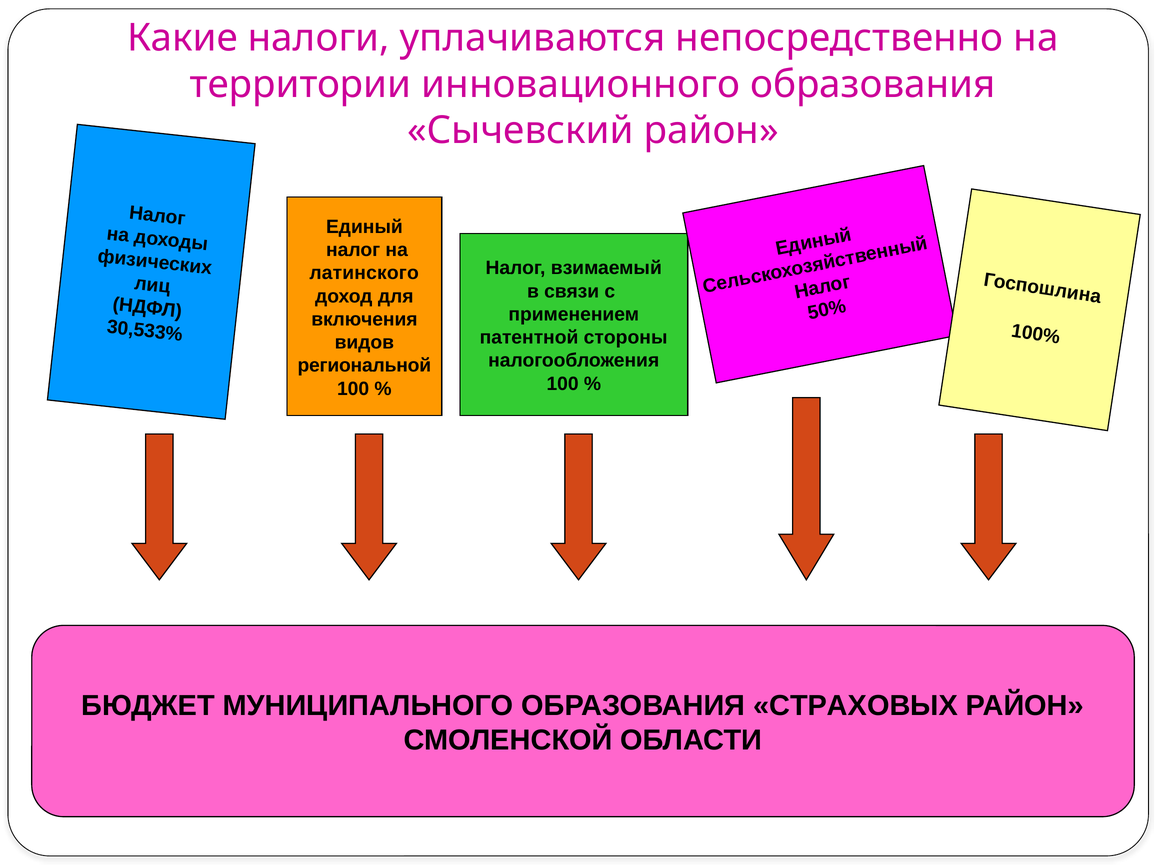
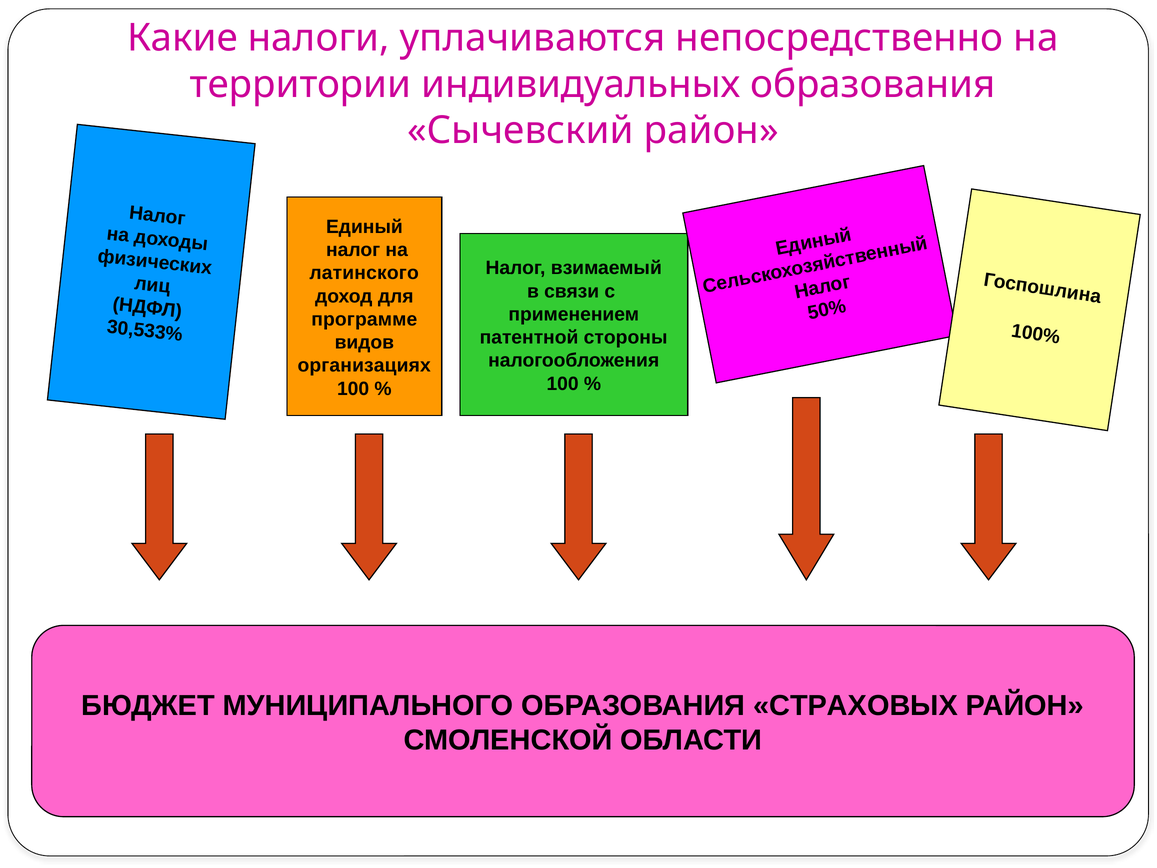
инновационного: инновационного -> индивидуальных
включения: включения -> программе
региональной: региональной -> организациях
